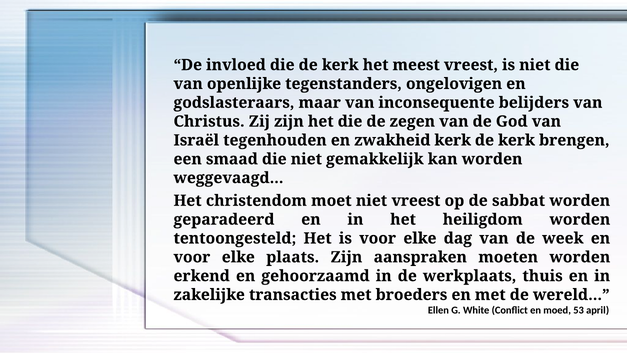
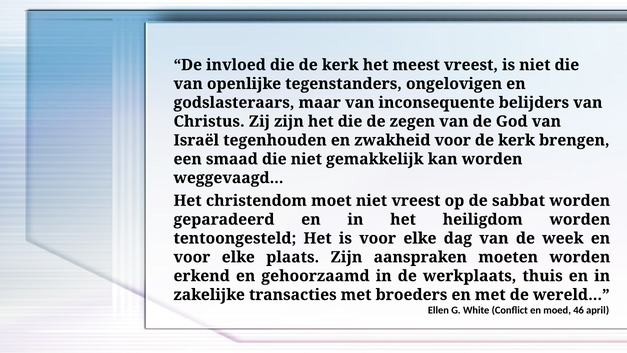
zwakheid kerk: kerk -> voor
53: 53 -> 46
